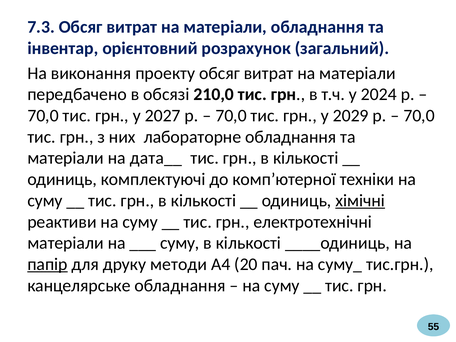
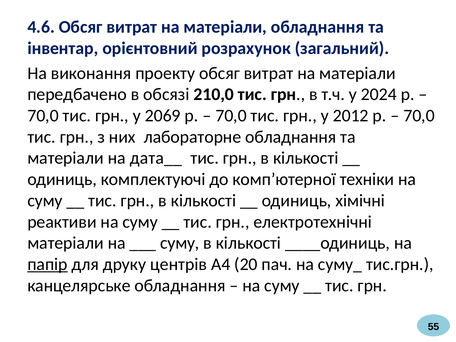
7.3: 7.3 -> 4.6
2027: 2027 -> 2069
2029: 2029 -> 2012
хімічні underline: present -> none
методи: методи -> центрів
